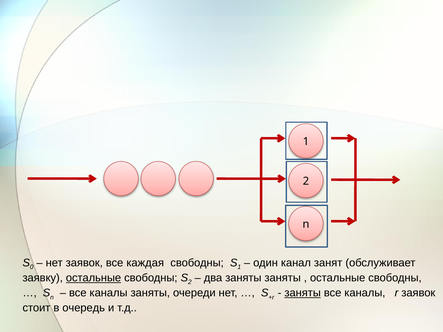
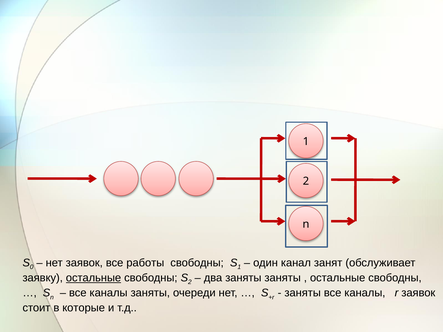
каждая: каждая -> работы
заняты at (303, 293) underline: present -> none
очередь: очередь -> которые
